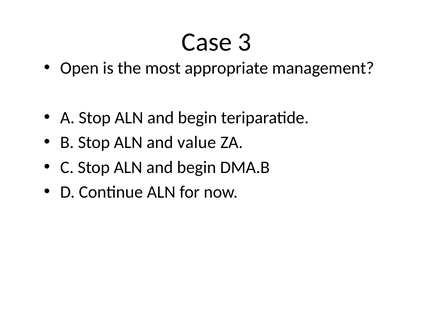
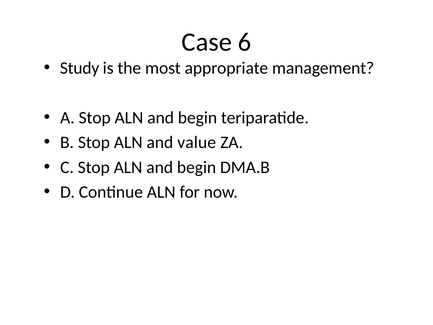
3: 3 -> 6
Open: Open -> Study
